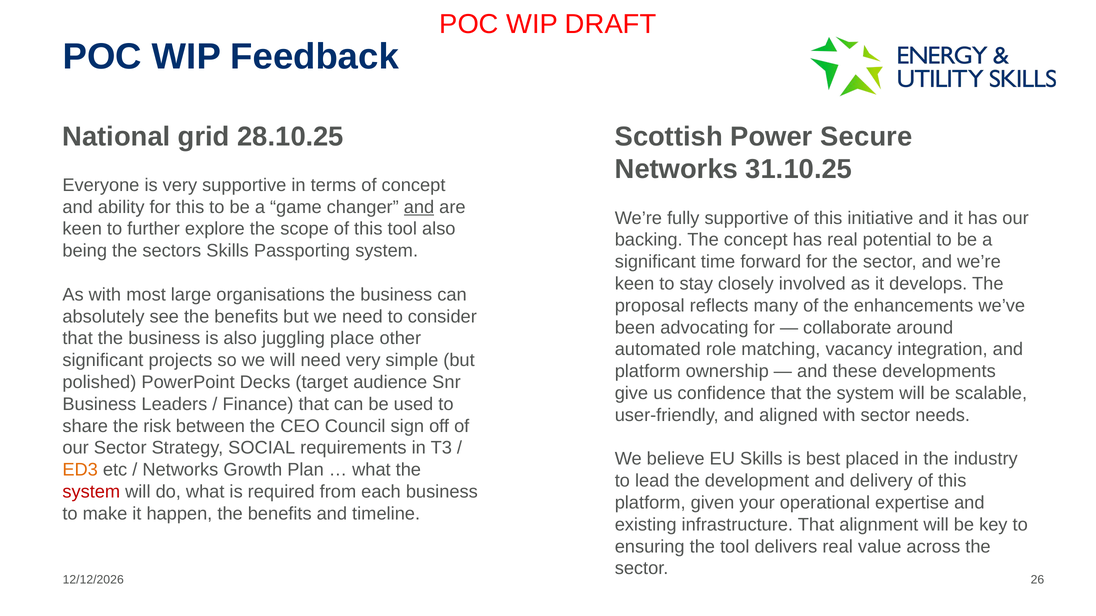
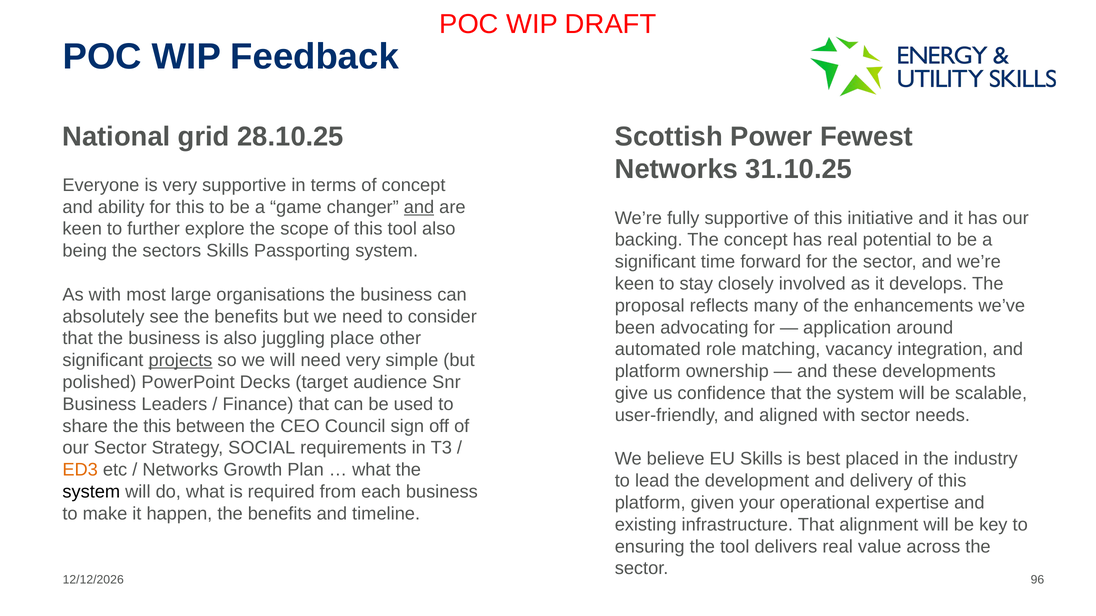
Secure: Secure -> Fewest
collaborate: collaborate -> application
projects underline: none -> present
the risk: risk -> this
system at (91, 492) colour: red -> black
26: 26 -> 96
